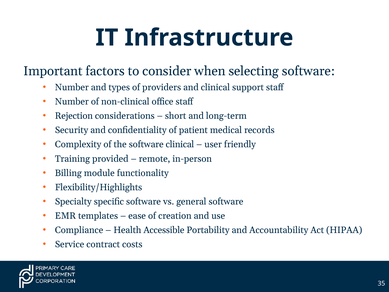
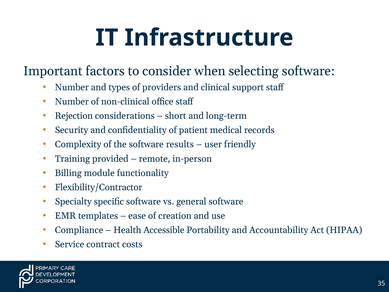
software clinical: clinical -> results
Flexibility/Highlights: Flexibility/Highlights -> Flexibility/Contractor
